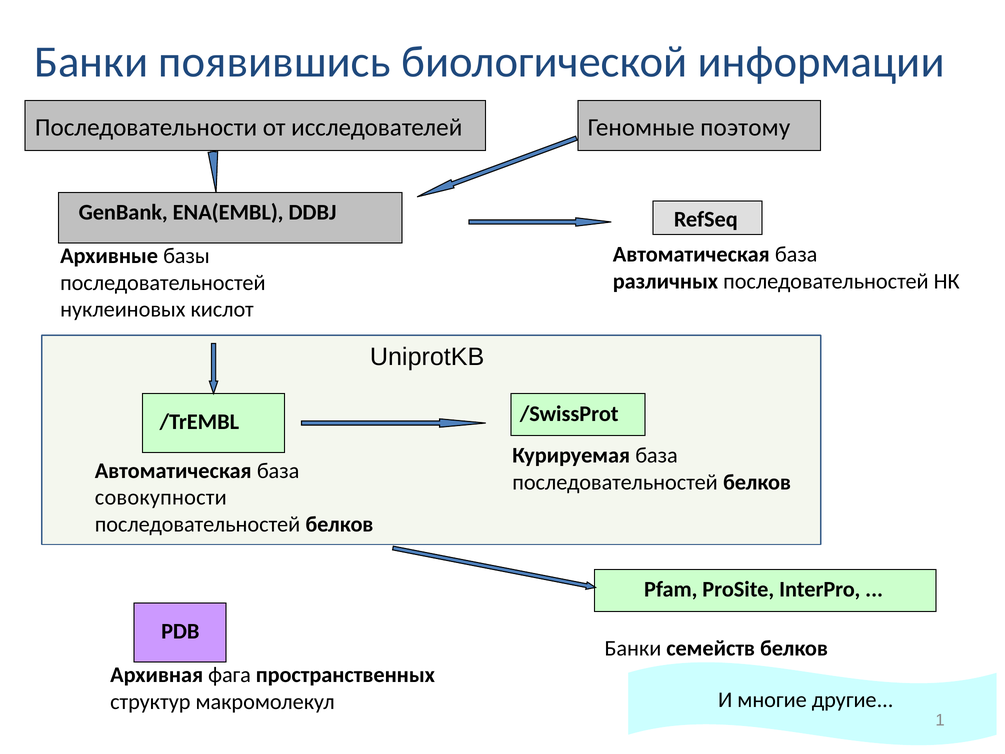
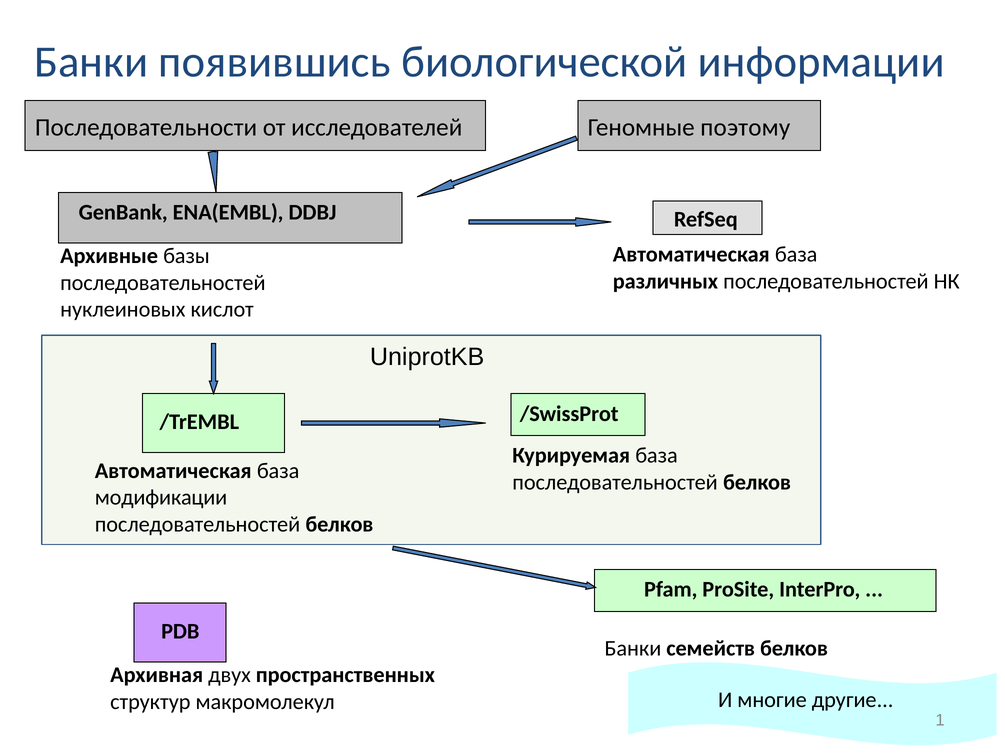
совокупности: совокупности -> модификации
фага: фага -> двух
